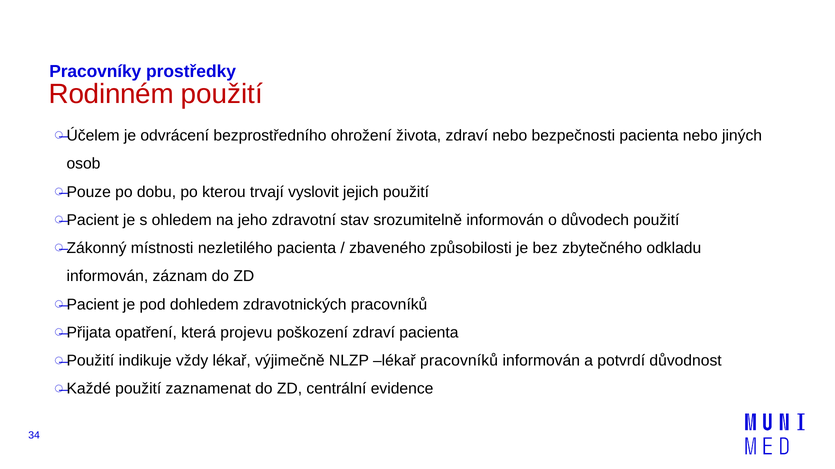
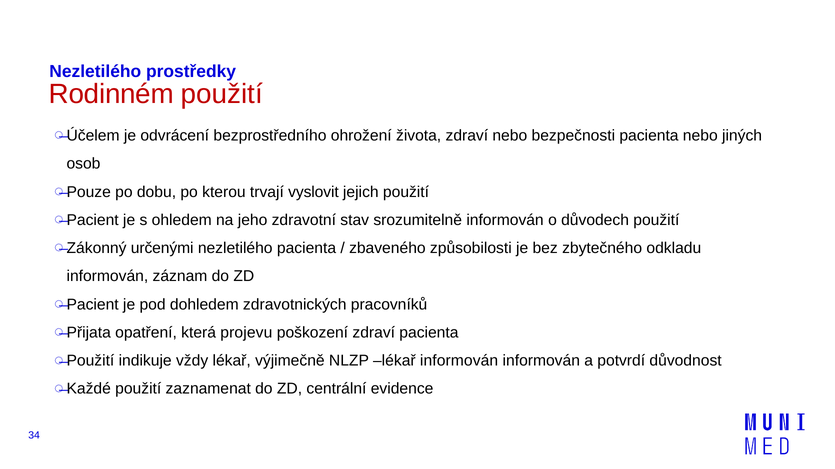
Pracovníky at (95, 71): Pracovníky -> Nezletilého
místnosti: místnosti -> určenými
lékař pracovníků: pracovníků -> informován
